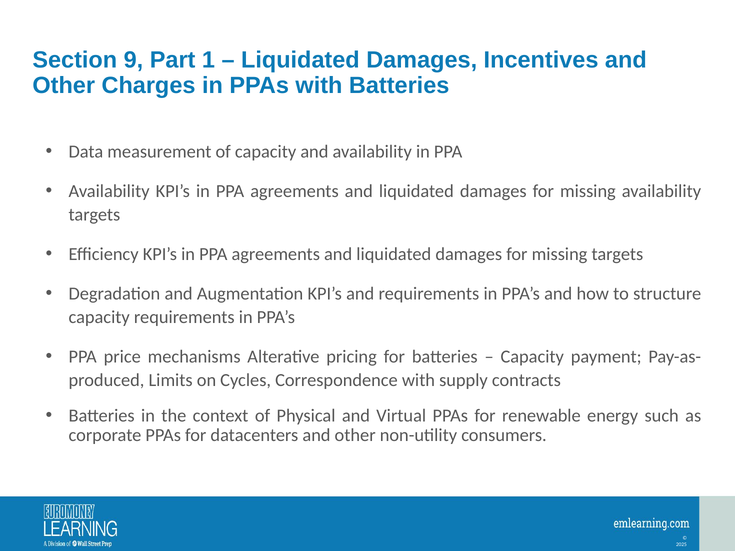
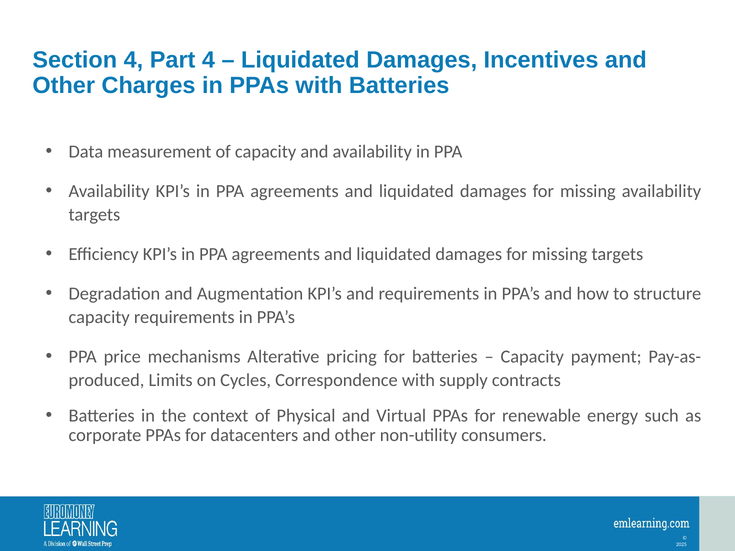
Section 9: 9 -> 4
Part 1: 1 -> 4
